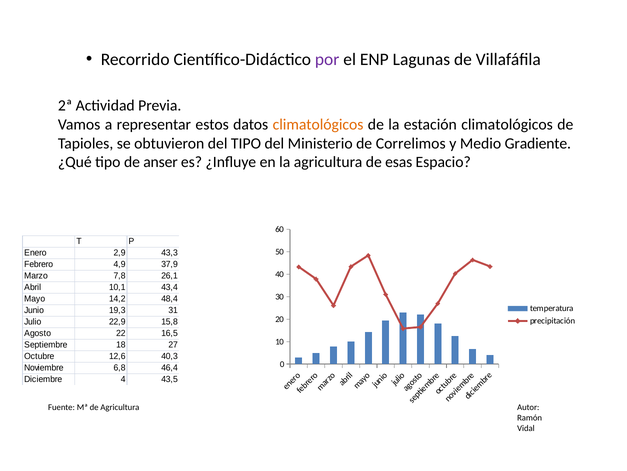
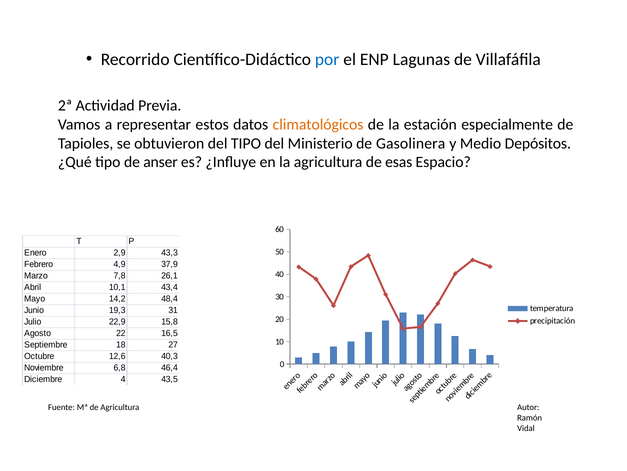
por colour: purple -> blue
estación climatológicos: climatológicos -> especialmente
Correlimos: Correlimos -> Gasolinera
Gradiente: Gradiente -> Depósitos
